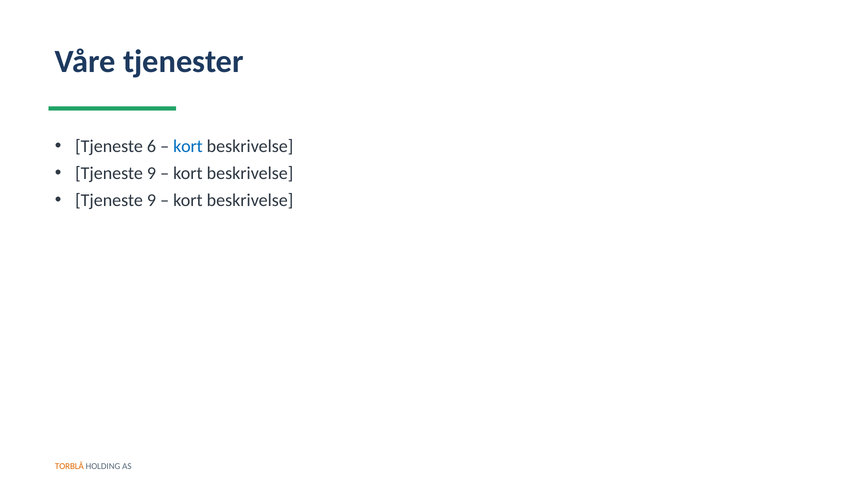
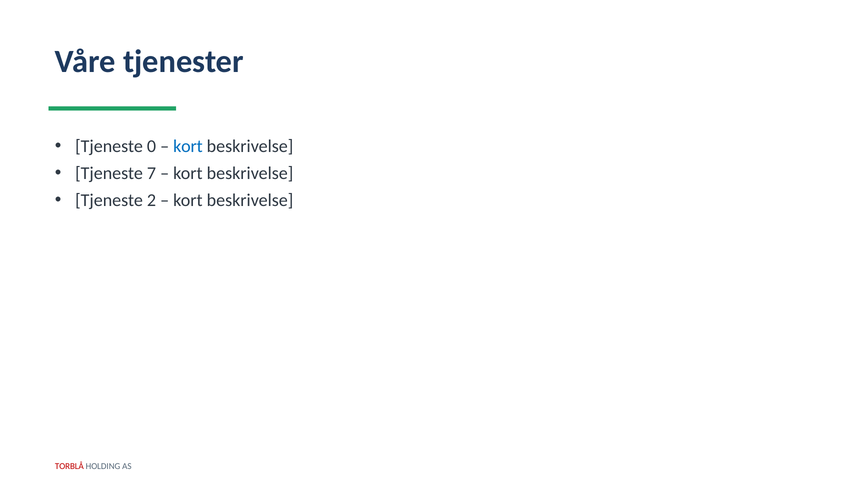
6: 6 -> 0
9 at (151, 173): 9 -> 7
9 at (151, 200): 9 -> 2
TORBLÅ colour: orange -> red
